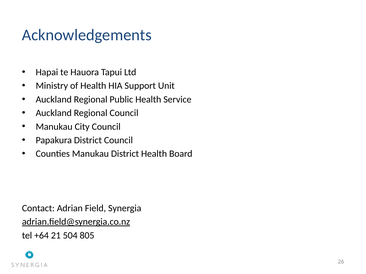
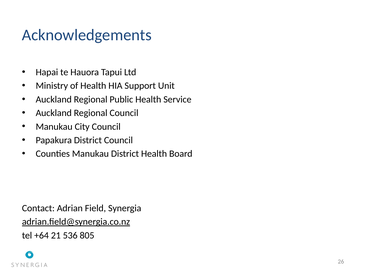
504: 504 -> 536
